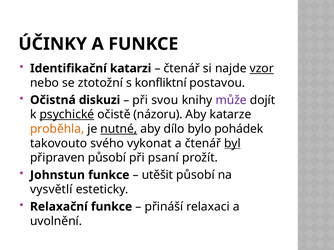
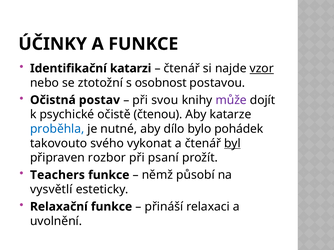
konfliktní: konfliktní -> osobnost
diskuzi: diskuzi -> postav
psychické underline: present -> none
názoru: názoru -> čtenou
proběhla colour: orange -> blue
nutné underline: present -> none
připraven působí: působí -> rozbor
Johnstun: Johnstun -> Teachers
utěšit: utěšit -> němž
